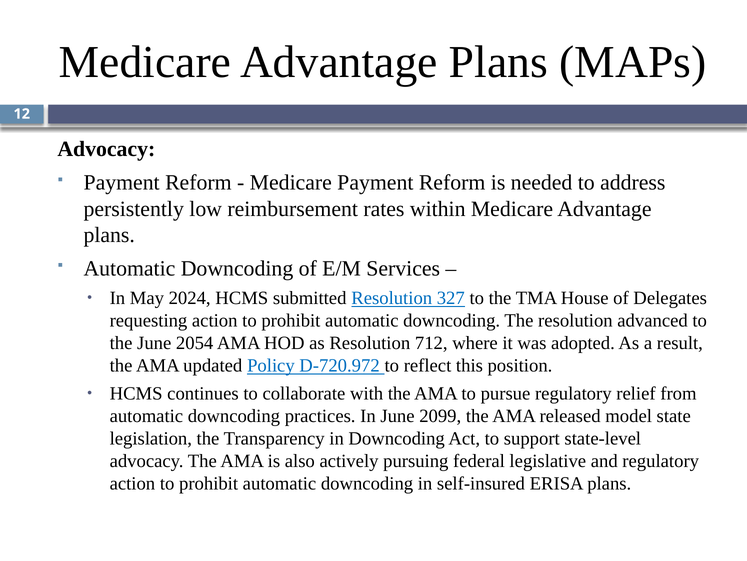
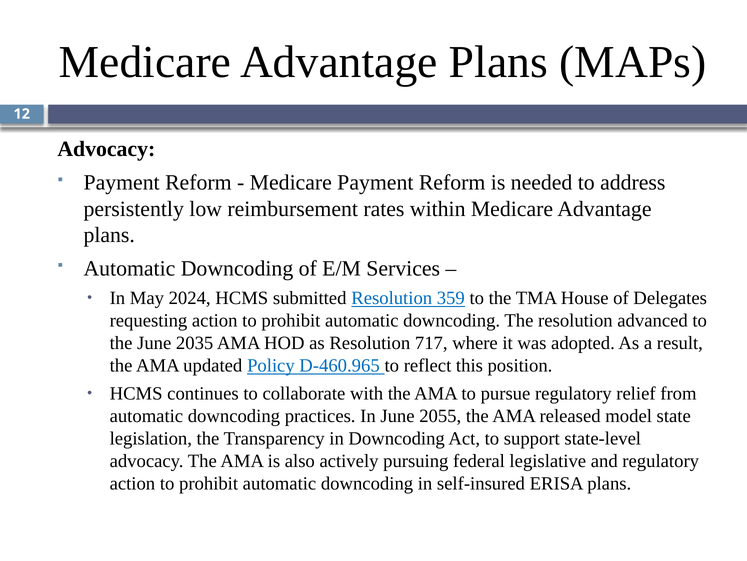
327: 327 -> 359
2054: 2054 -> 2035
712: 712 -> 717
D-720.972: D-720.972 -> D-460.965
2099: 2099 -> 2055
